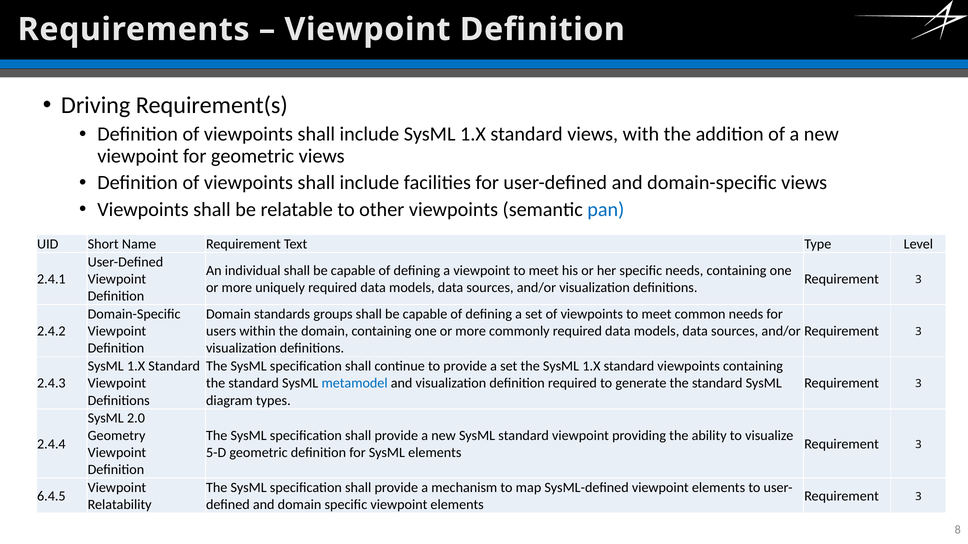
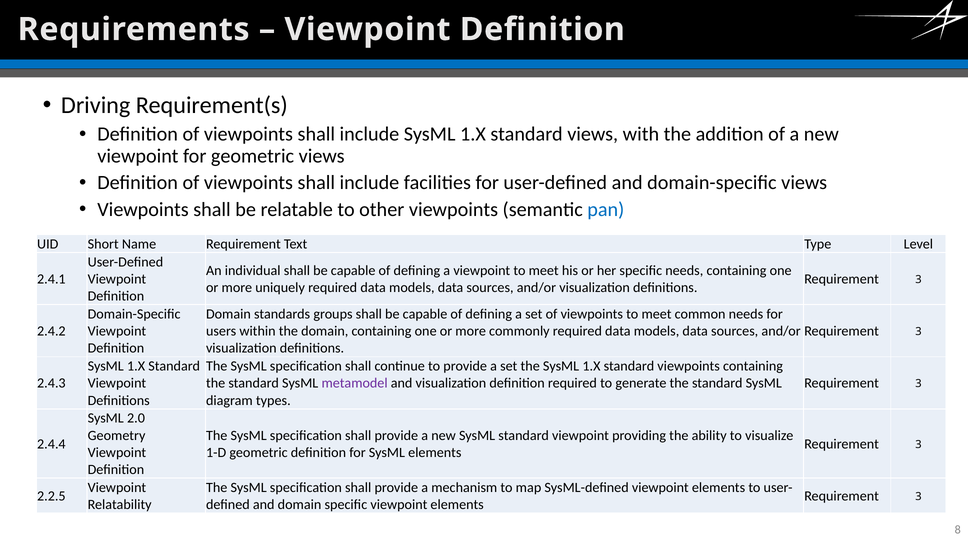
metamodel colour: blue -> purple
5-D: 5-D -> 1-D
6.4.5: 6.4.5 -> 2.2.5
